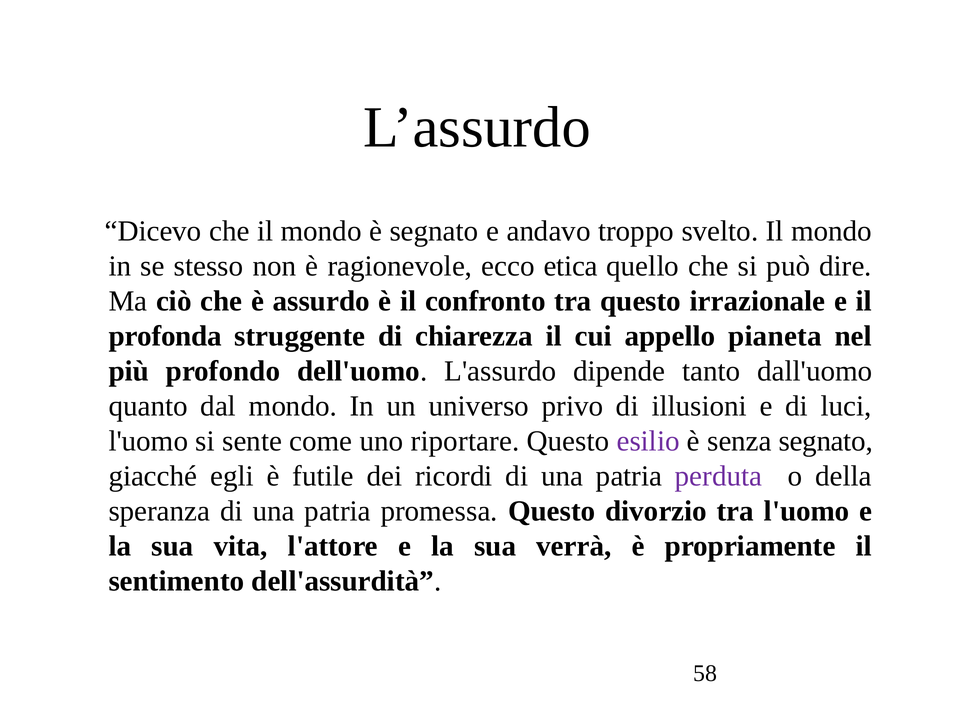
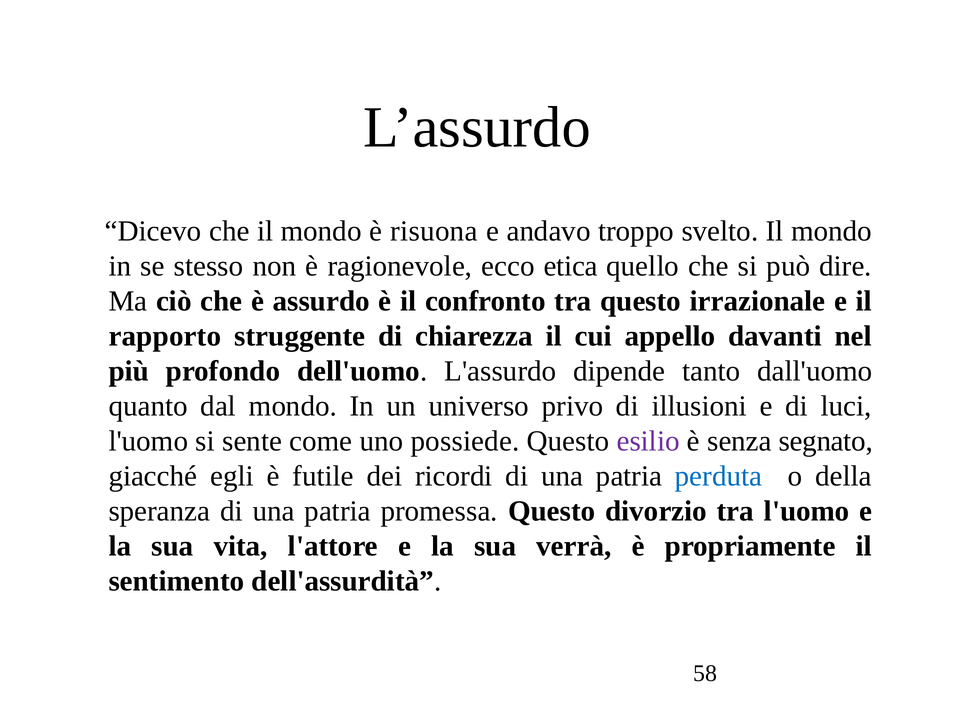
è segnato: segnato -> risuona
profonda: profonda -> rapporto
pianeta: pianeta -> davanti
riportare: riportare -> possiede
perduta colour: purple -> blue
